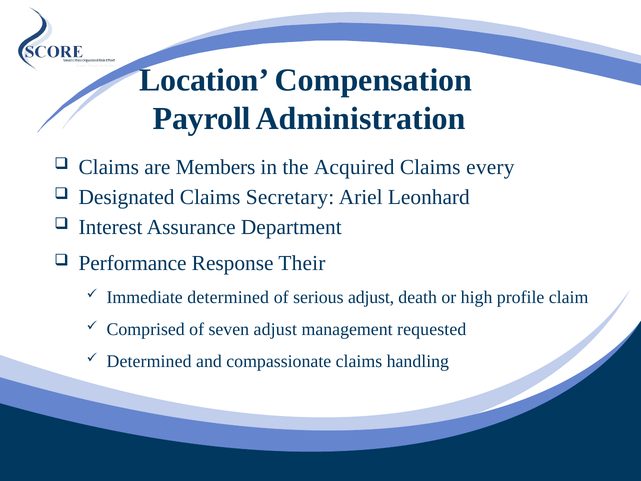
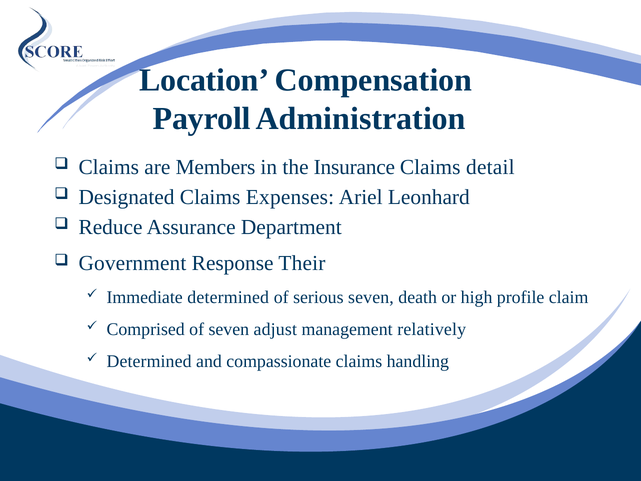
Acquired: Acquired -> Insurance
every: every -> detail
Secretary: Secretary -> Expenses
Interest: Interest -> Reduce
Performance: Performance -> Government
serious adjust: adjust -> seven
requested: requested -> relatively
